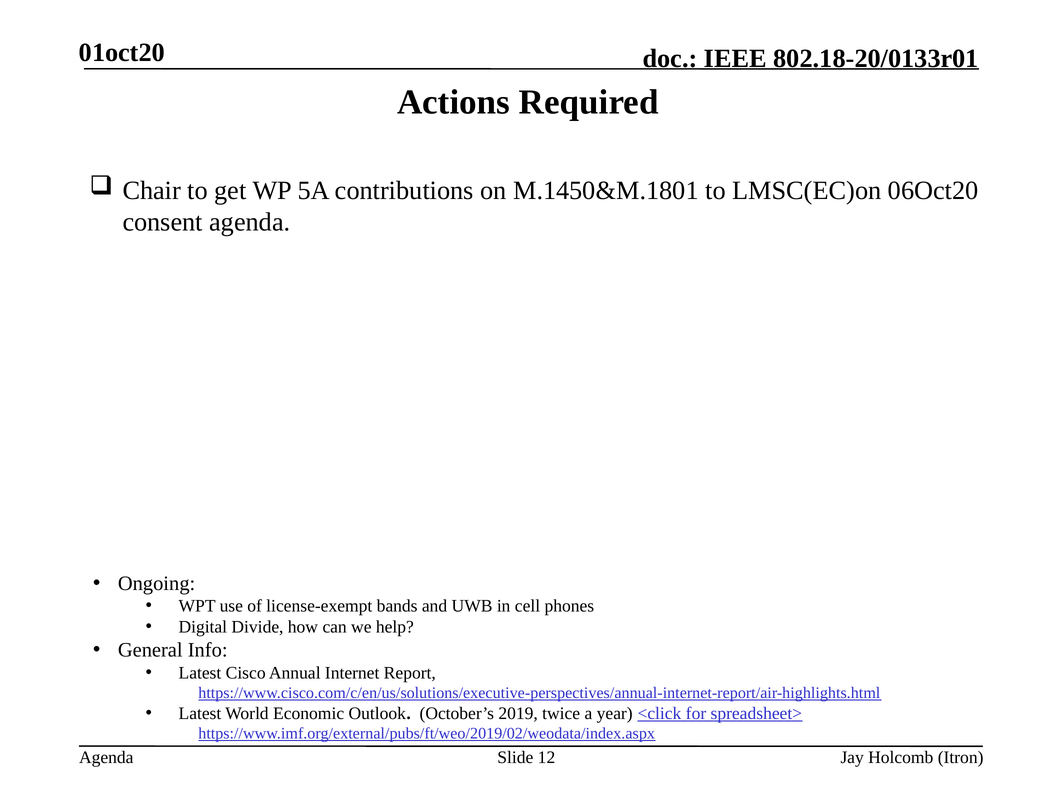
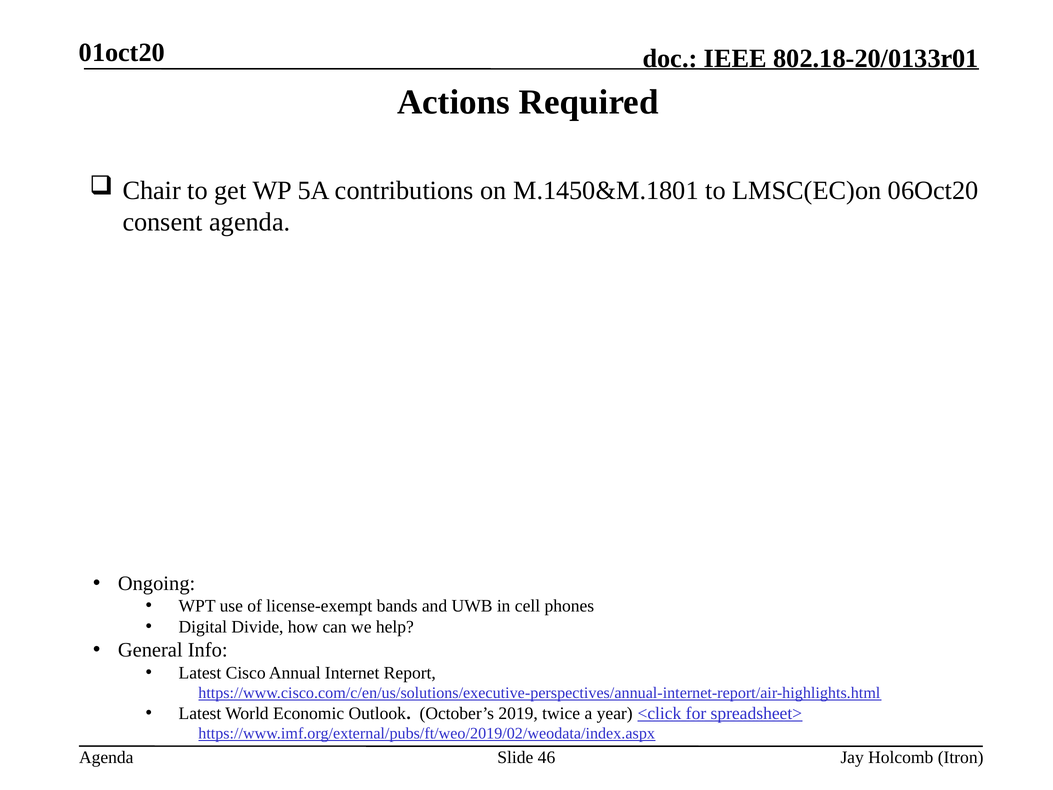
12: 12 -> 46
